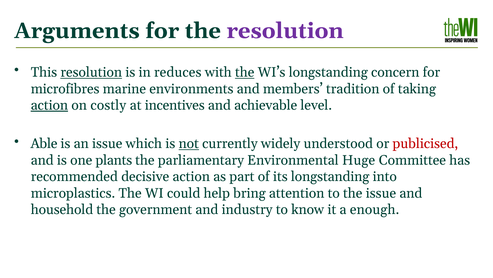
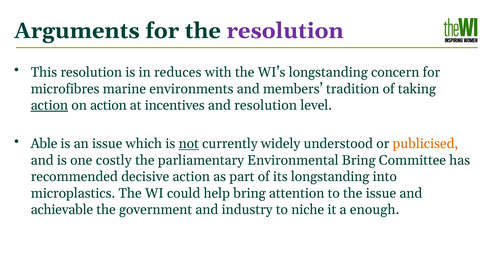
resolution at (91, 72) underline: present -> none
the at (245, 72) underline: present -> none
on costly: costly -> action
and achievable: achievable -> resolution
publicised colour: red -> orange
plants: plants -> costly
Environmental Huge: Huge -> Bring
household: household -> achievable
know: know -> niche
